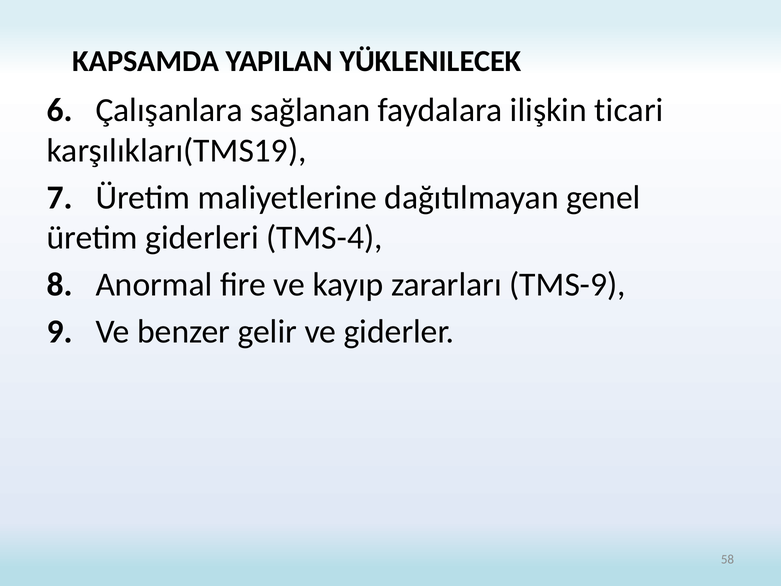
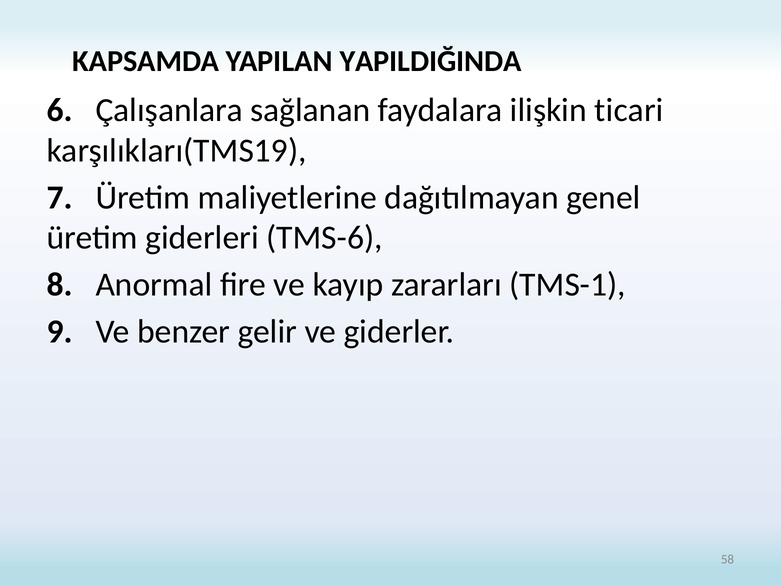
YÜKLENILECEK: YÜKLENILECEK -> YAPILDIĞINDA
TMS-4: TMS-4 -> TMS-6
TMS-9: TMS-9 -> TMS-1
